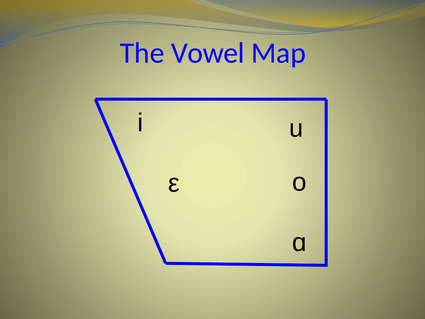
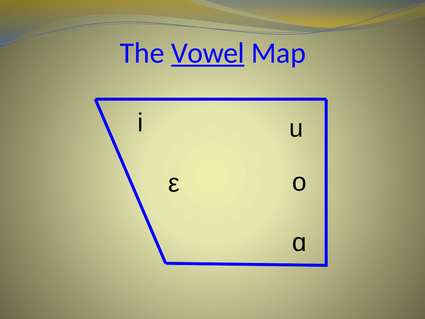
Vowel underline: none -> present
